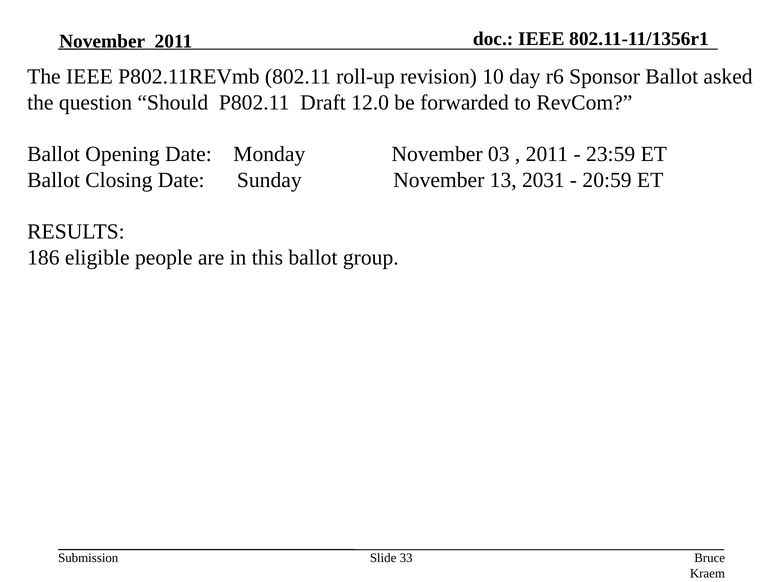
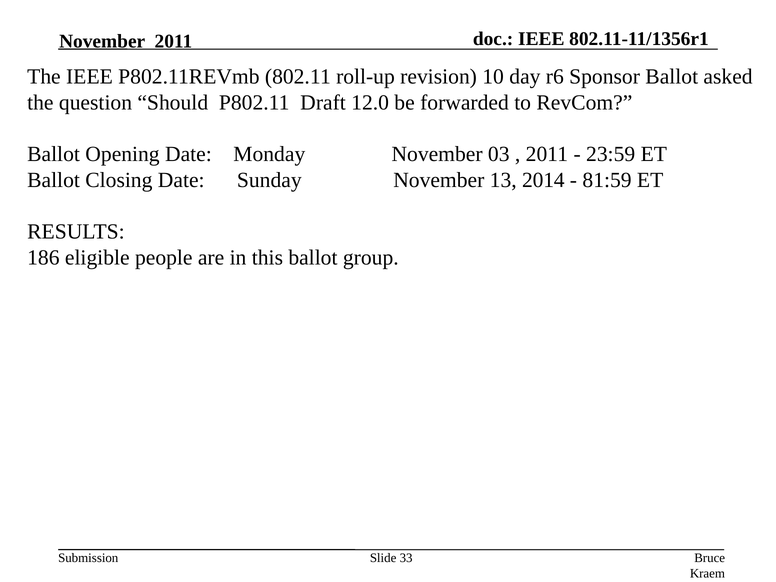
2031: 2031 -> 2014
20:59: 20:59 -> 81:59
